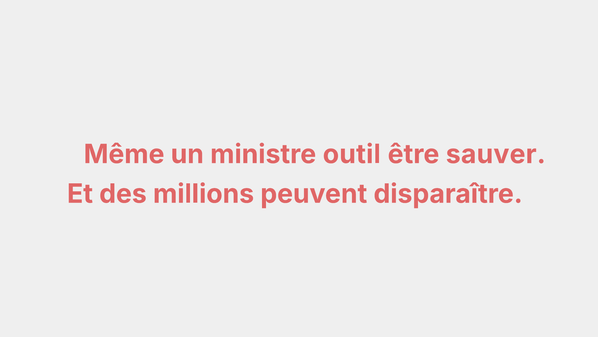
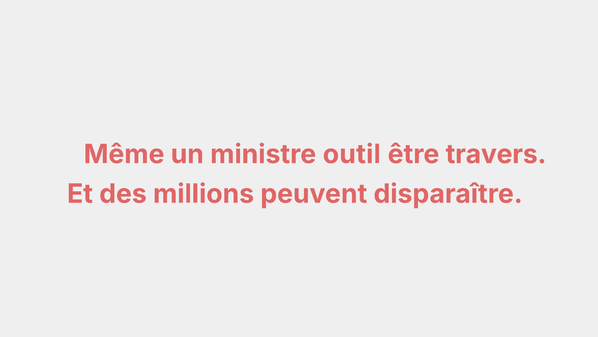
sauver: sauver -> travers
